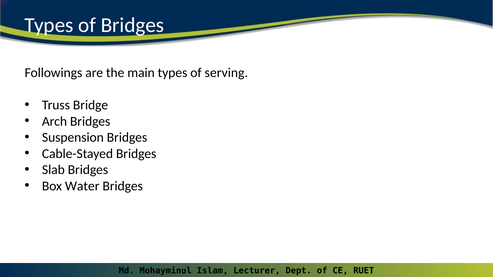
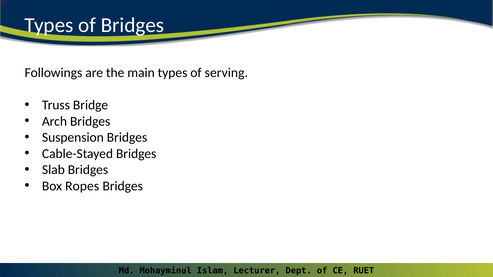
Water: Water -> Ropes
